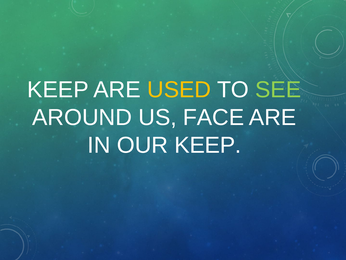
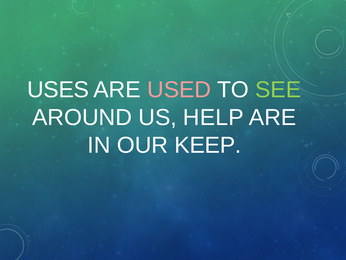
KEEP at (58, 90): KEEP -> USES
USED colour: yellow -> pink
FACE: FACE -> HELP
